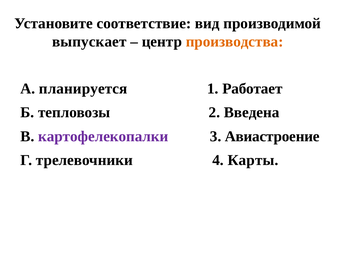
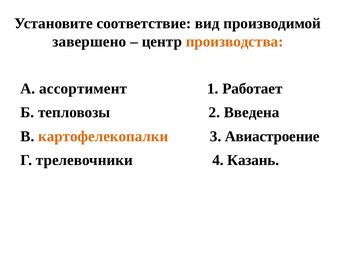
выпускает: выпускает -> завершено
планируется: планируется -> ассортимент
картофелекопалки colour: purple -> orange
Карты: Карты -> Казань
